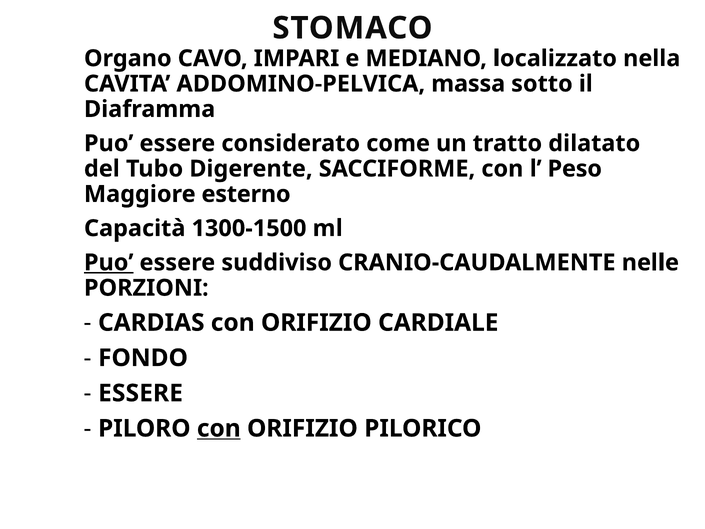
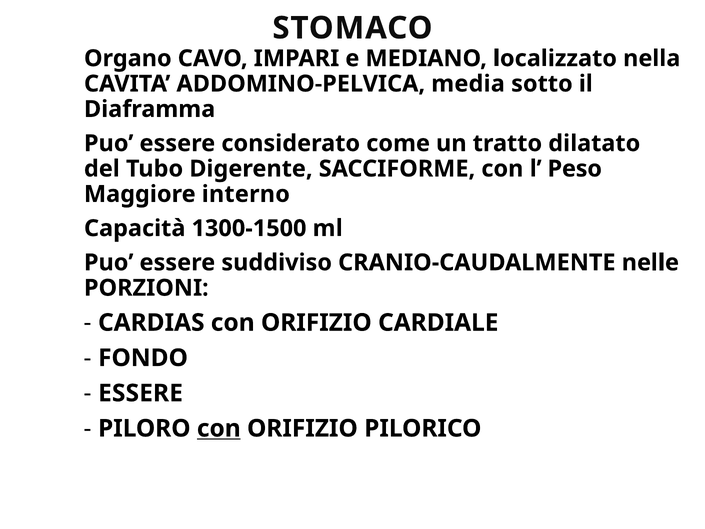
massa: massa -> media
esterno: esterno -> interno
Puo at (109, 262) underline: present -> none
